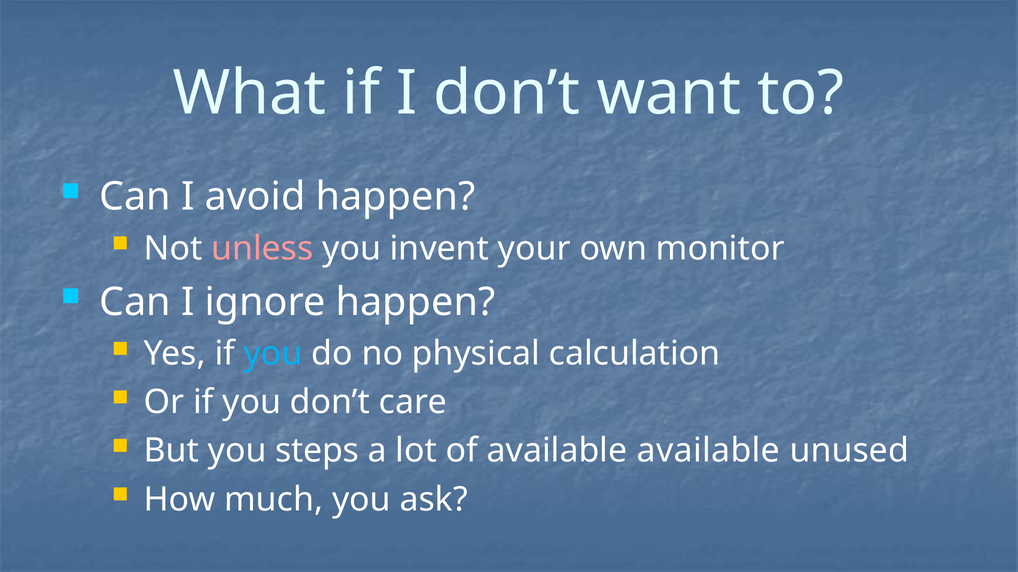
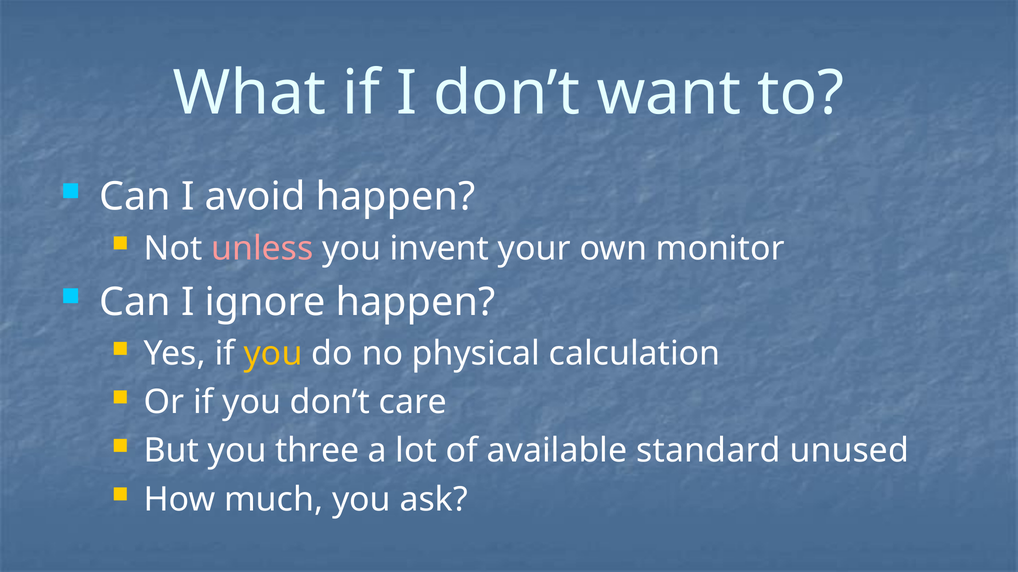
you at (273, 354) colour: light blue -> yellow
steps: steps -> three
available available: available -> standard
